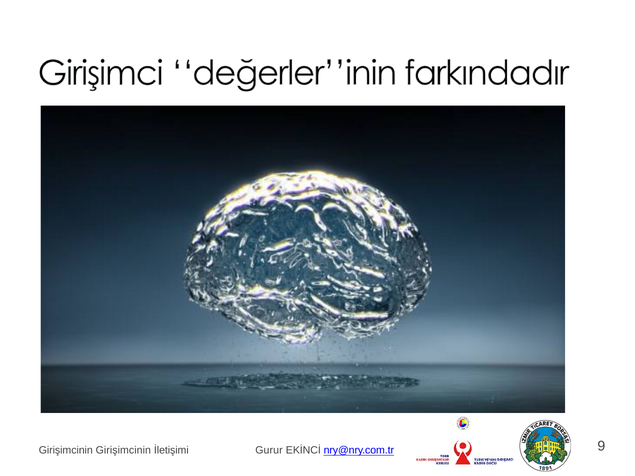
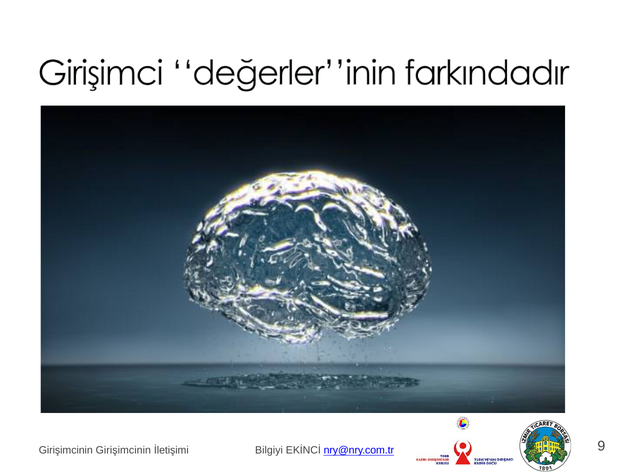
Gurur: Gurur -> Bilgiyi
